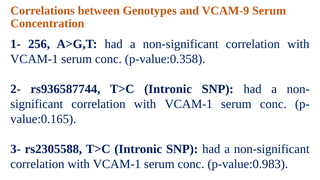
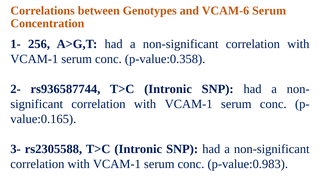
VCAM-9: VCAM-9 -> VCAM-6
